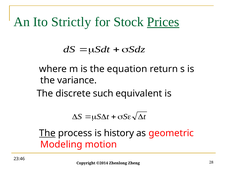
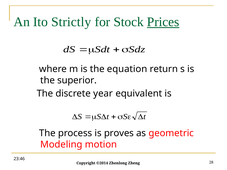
variance: variance -> superior
such: such -> year
The at (47, 133) underline: present -> none
history: history -> proves
